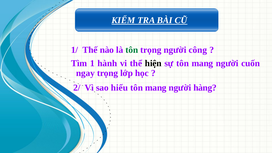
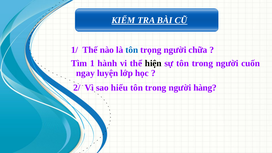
tôn at (132, 50) colour: green -> blue
công: công -> chữa
sự tôn mang: mang -> trong
ngay trọng: trọng -> luyện
mang at (156, 88): mang -> trong
